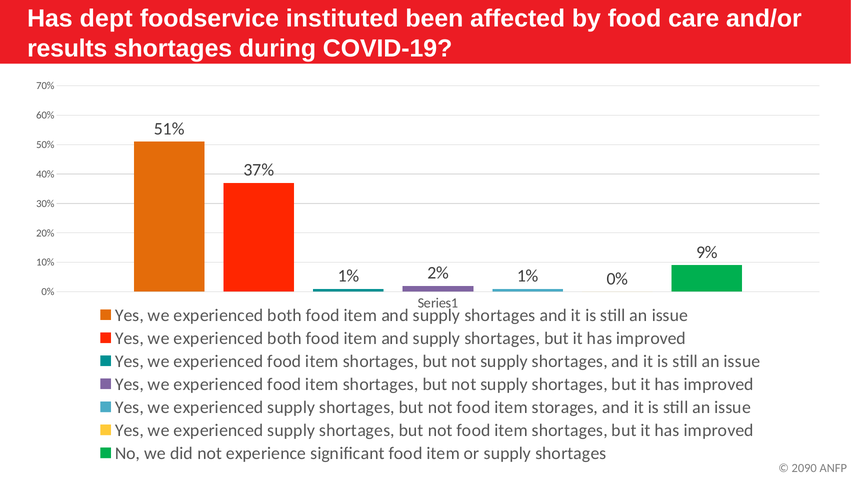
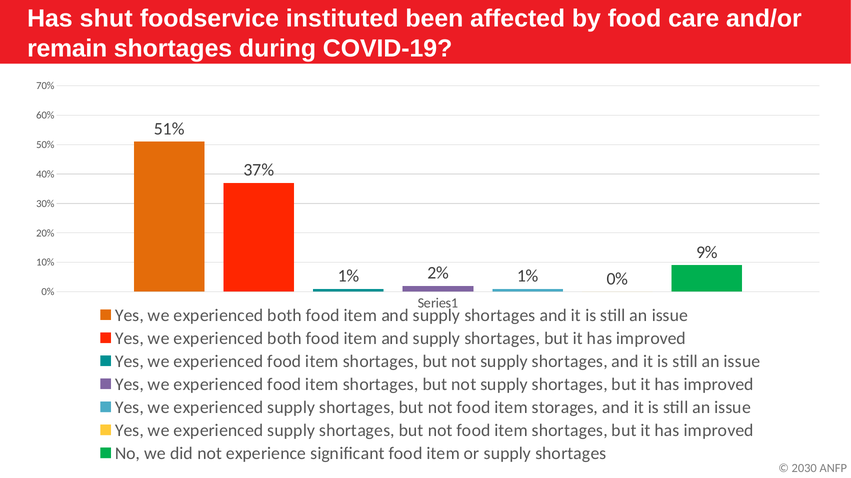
dept: dept -> shut
results: results -> remain
2090: 2090 -> 2030
